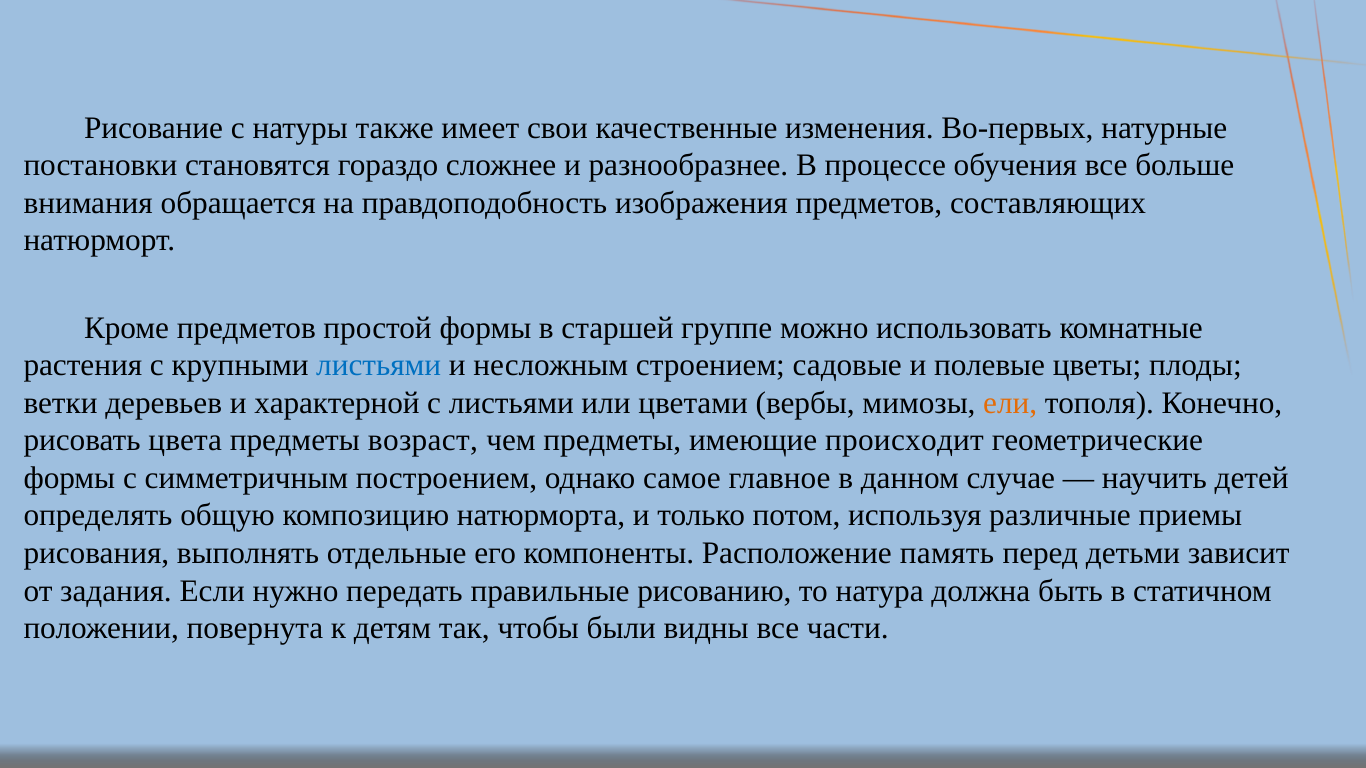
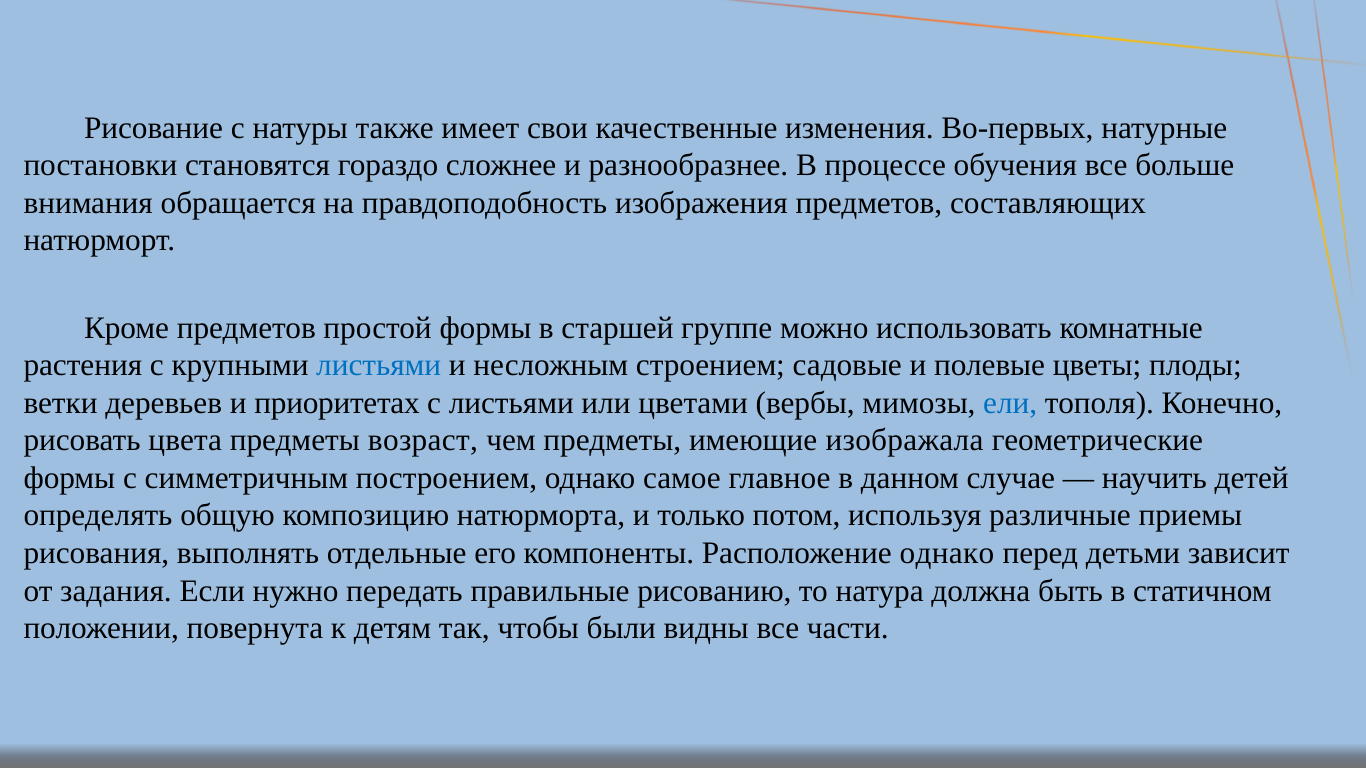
характерной: характерной -> приоритетах
ели colour: orange -> blue
происходит: происходит -> изображала
Расположение память: память -> однако
